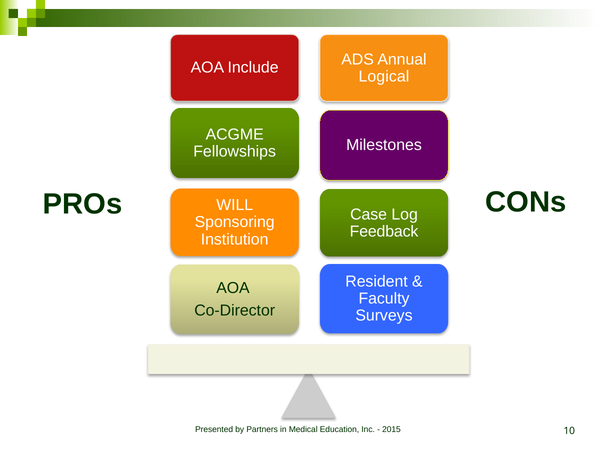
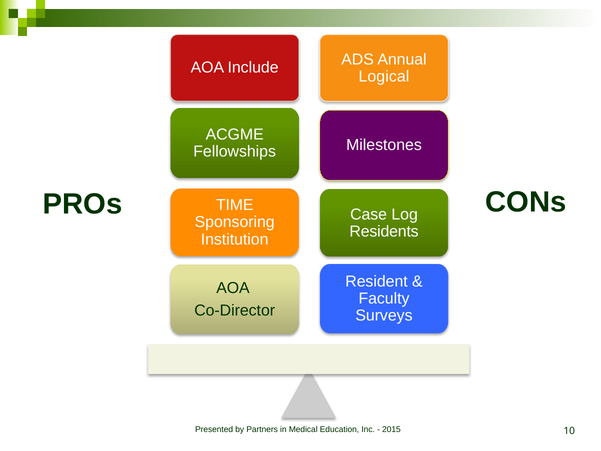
WILL: WILL -> TIME
Feedback: Feedback -> Residents
